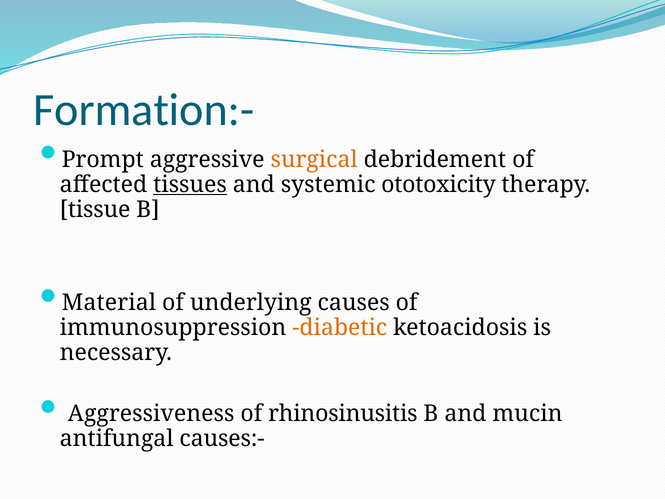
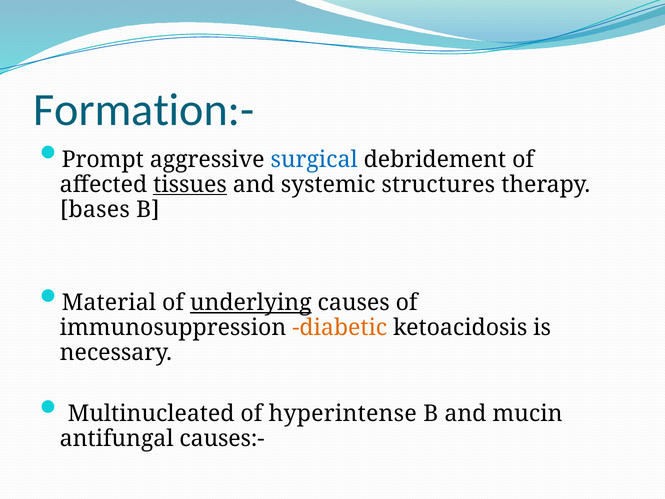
surgical colour: orange -> blue
ototoxicity: ototoxicity -> structures
tissue: tissue -> bases
underlying underline: none -> present
Aggressiveness: Aggressiveness -> Multinucleated
rhinosinusitis: rhinosinusitis -> hyperintense
